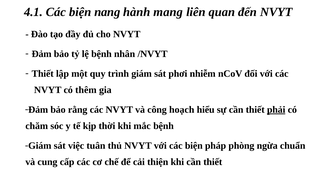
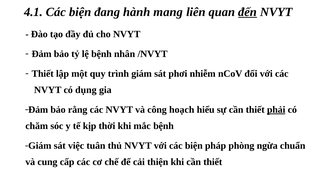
nang: nang -> đang
đến underline: none -> present
thêm: thêm -> dụng
